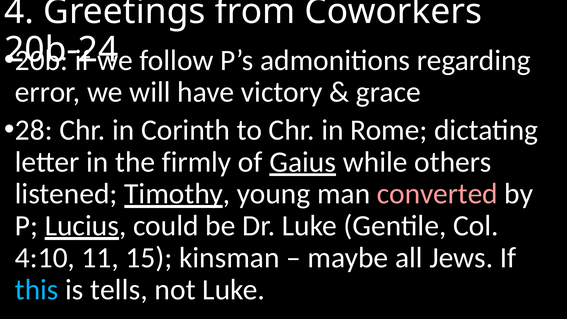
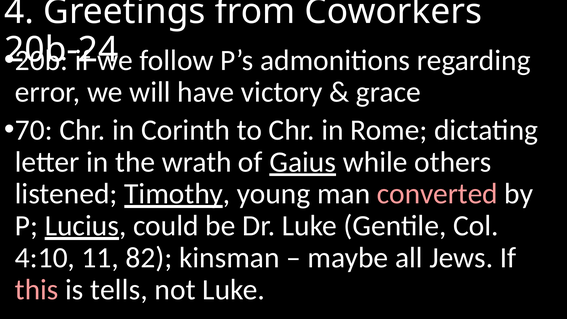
28: 28 -> 70
firmly: firmly -> wrath
15: 15 -> 82
this colour: light blue -> pink
